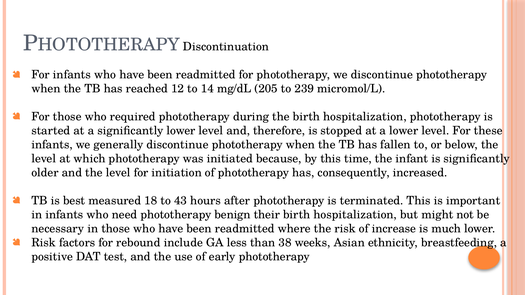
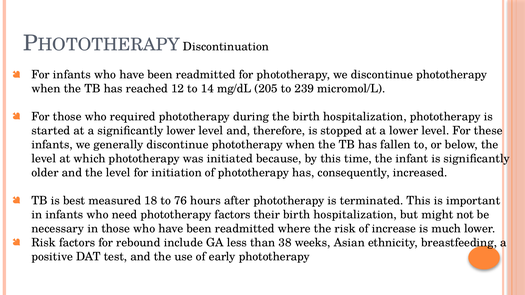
43: 43 -> 76
phototherapy benign: benign -> factors
